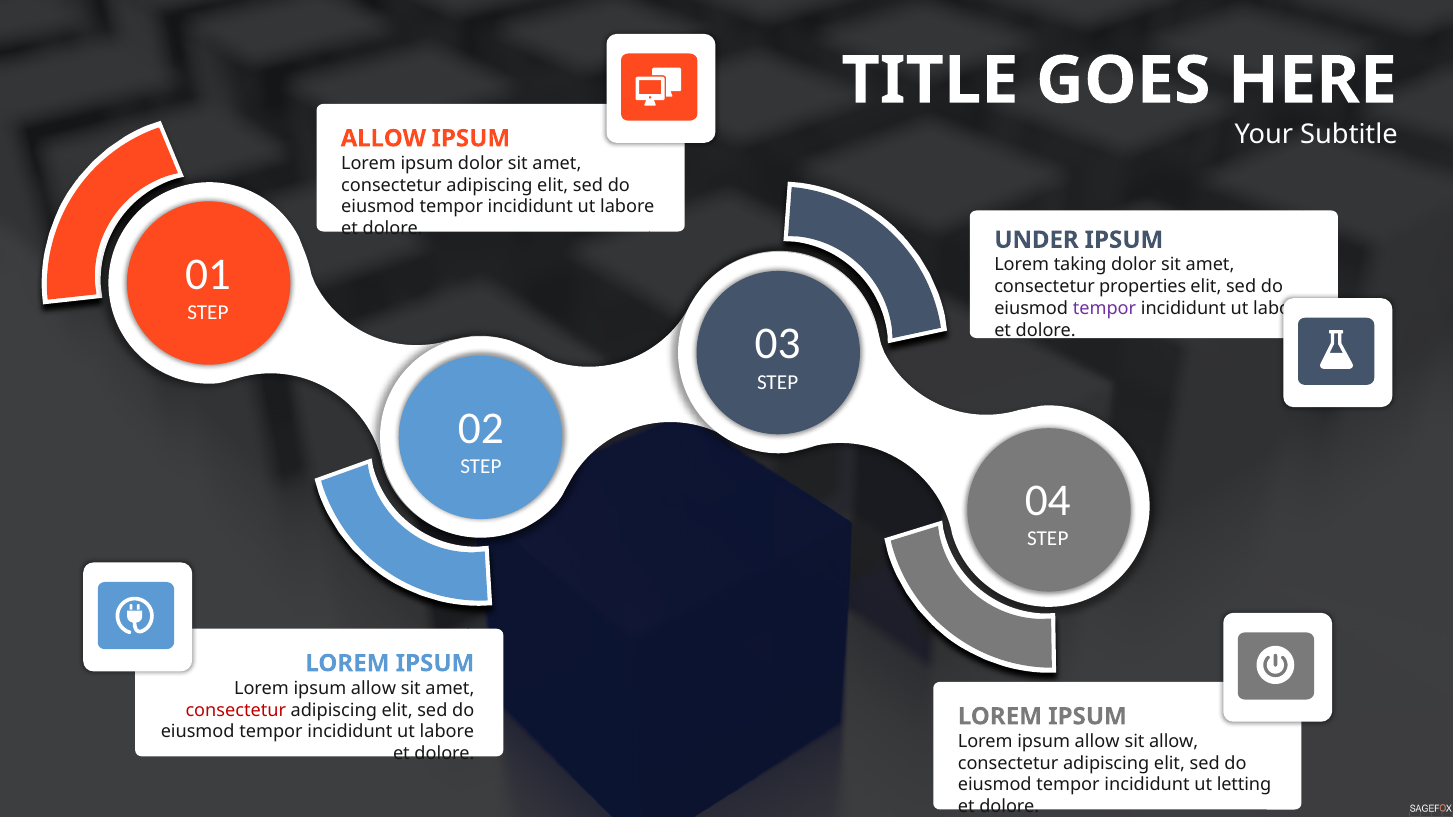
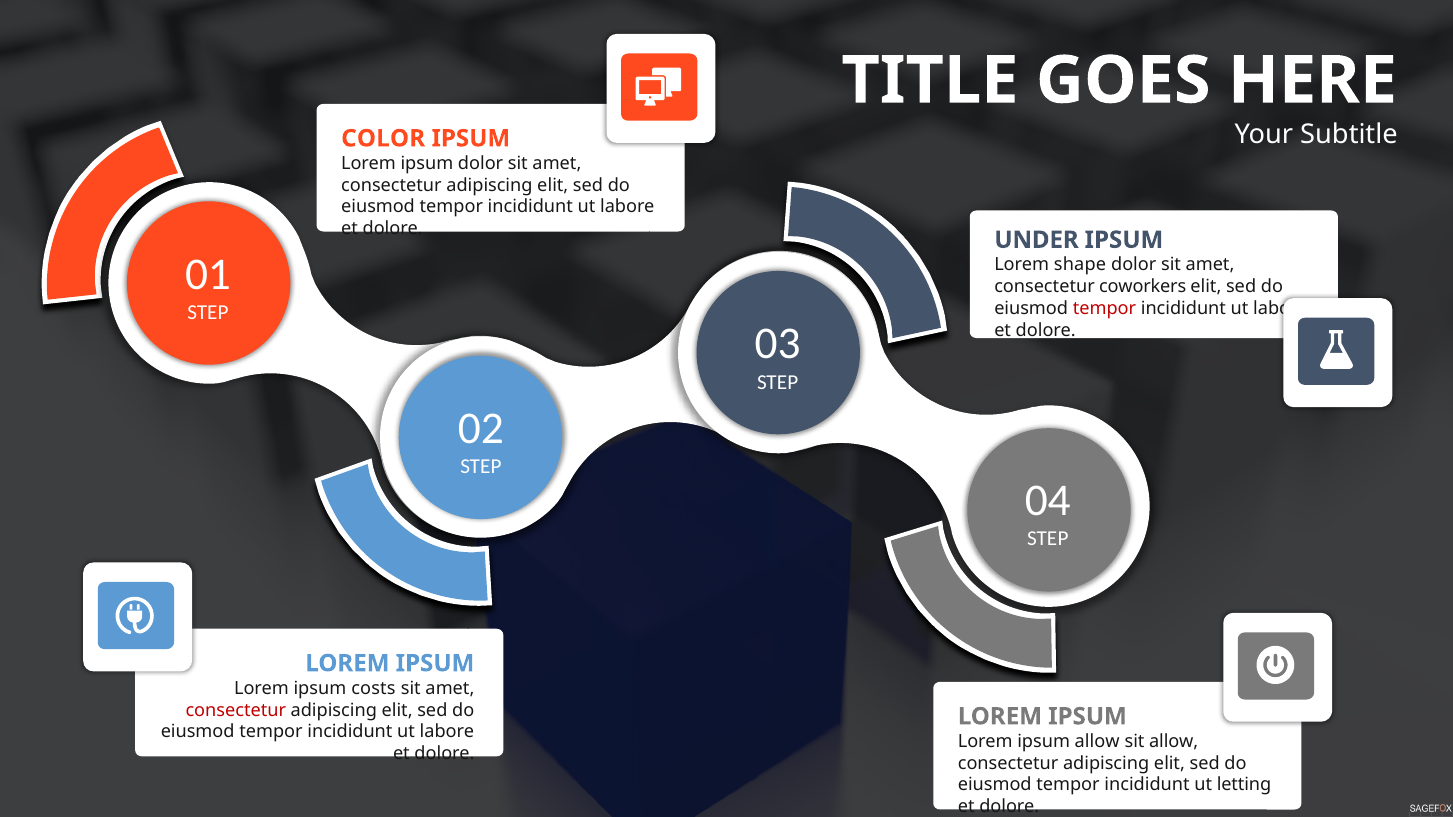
ALLOW at (383, 138): ALLOW -> COLOR
taking: taking -> shape
properties: properties -> coworkers
tempor at (1104, 309) colour: purple -> red
allow at (374, 689): allow -> costs
